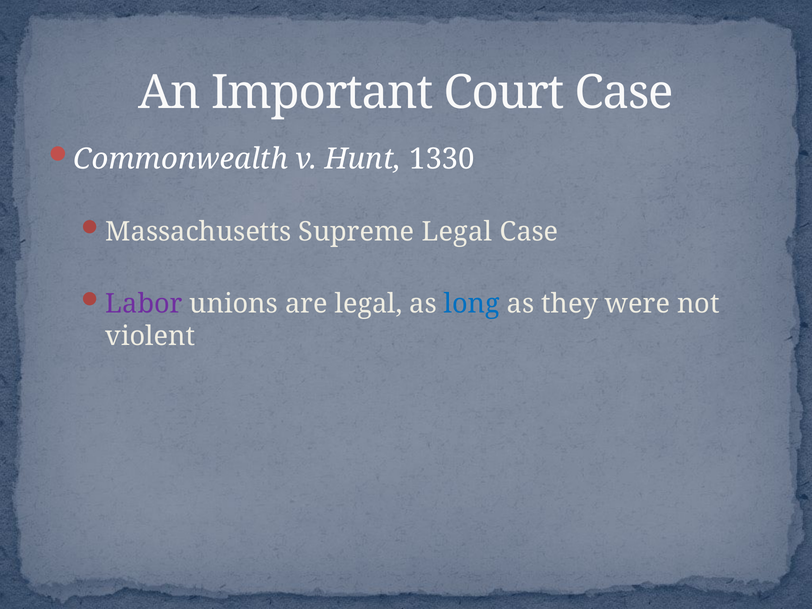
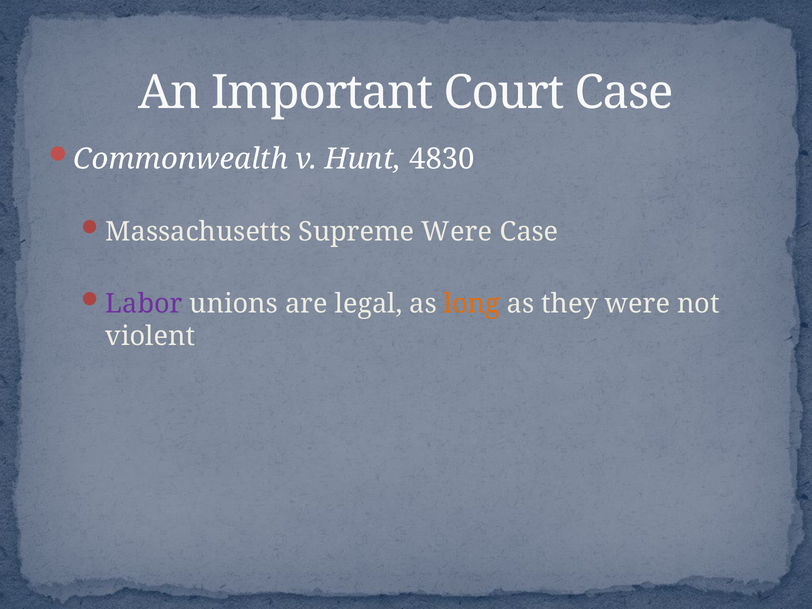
1330: 1330 -> 4830
Supreme Legal: Legal -> Were
long colour: blue -> orange
